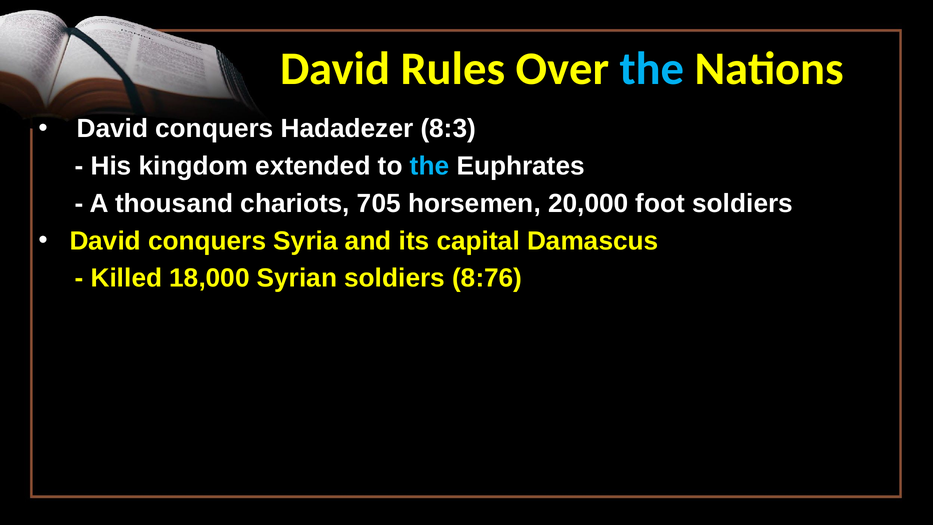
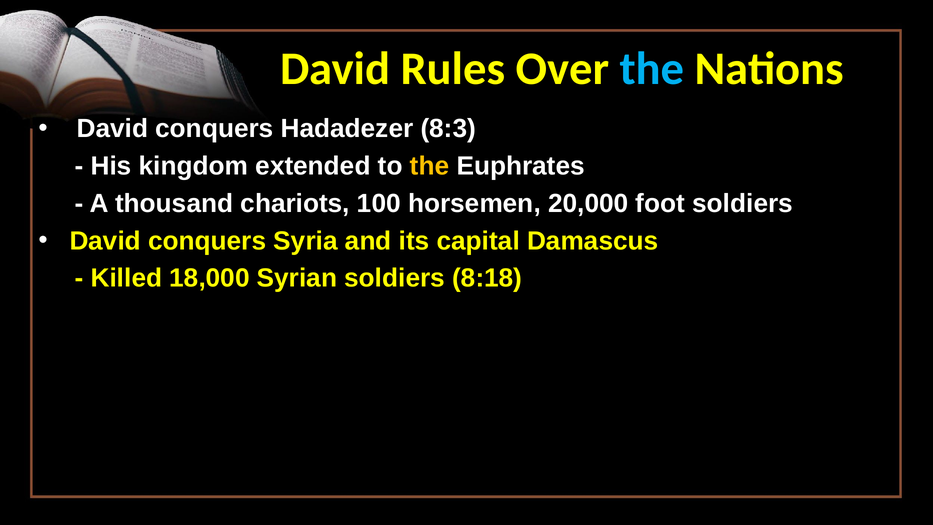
the at (430, 166) colour: light blue -> yellow
705: 705 -> 100
8:76: 8:76 -> 8:18
